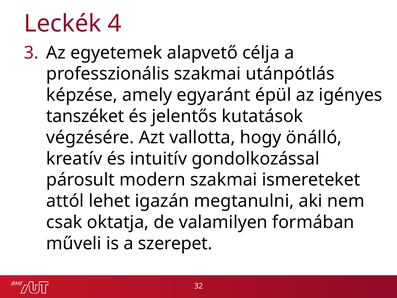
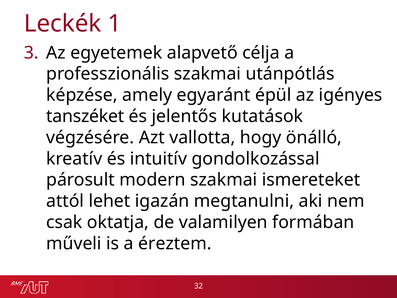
4: 4 -> 1
szerepet: szerepet -> éreztem
